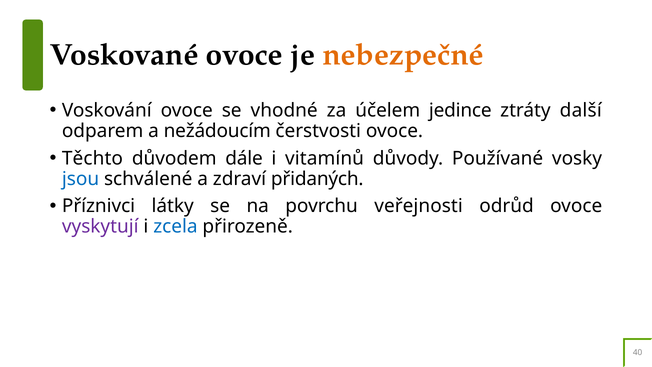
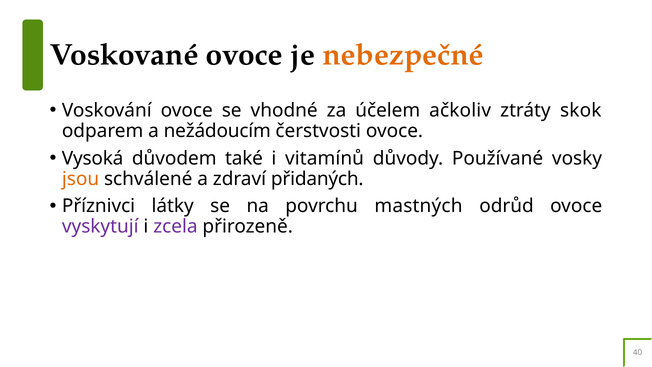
jedince: jedince -> ačkoliv
další: další -> skok
Těchto: Těchto -> Vysoká
dále: dále -> také
jsou colour: blue -> orange
veřejnosti: veřejnosti -> mastných
zcela colour: blue -> purple
